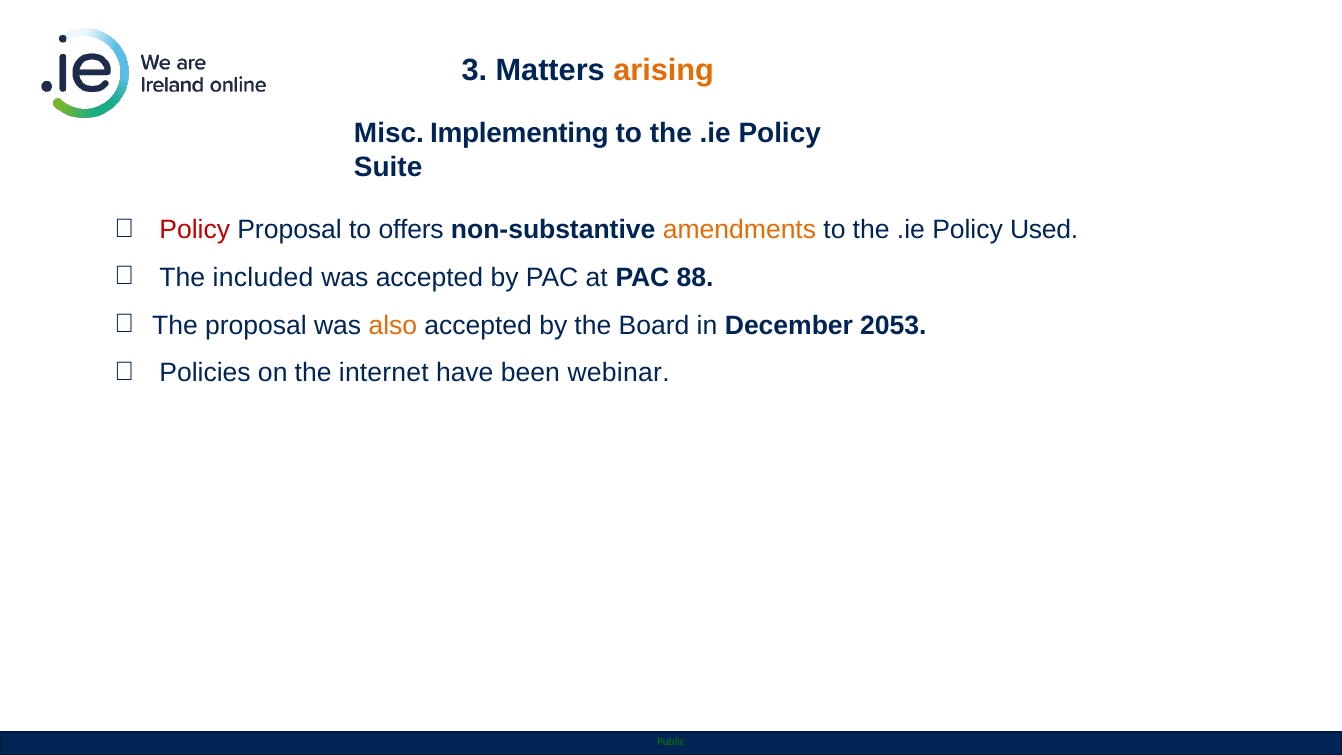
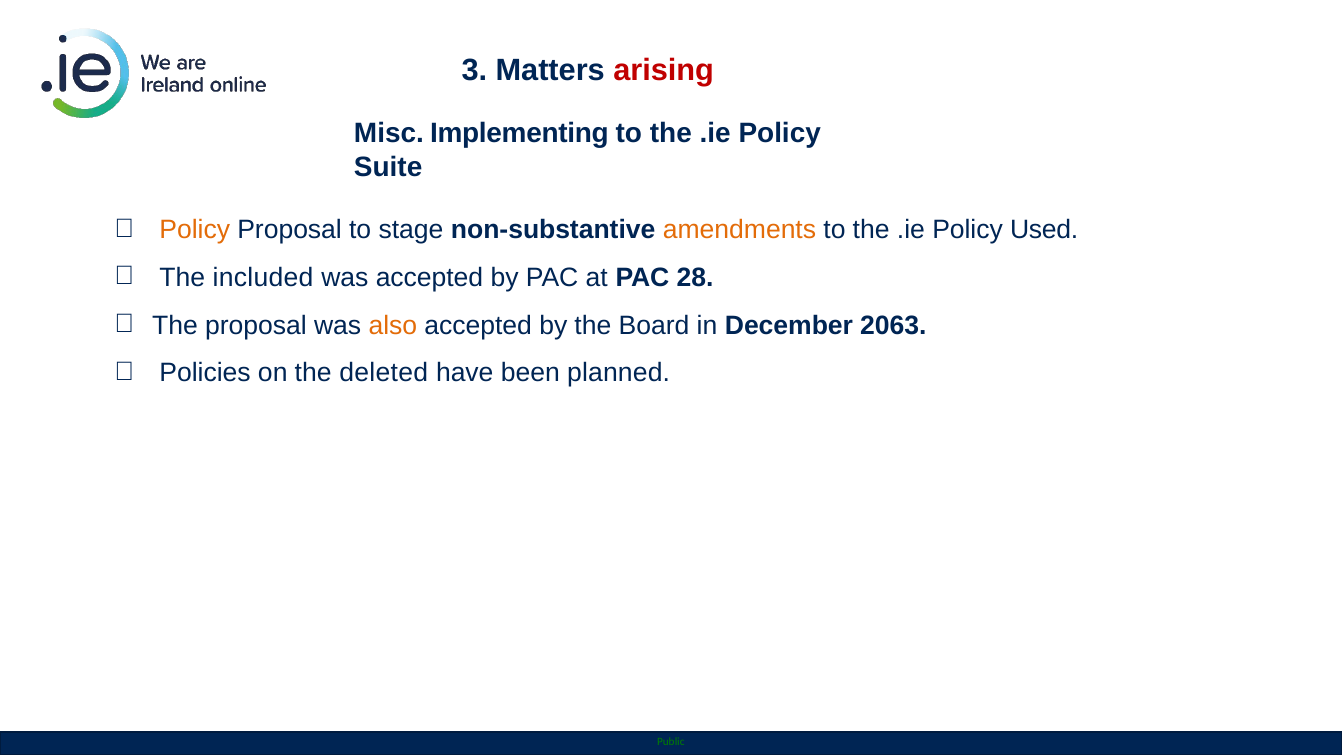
arising colour: orange -> red
Policy at (195, 230) colour: red -> orange
offers: offers -> stage
88: 88 -> 28
2053: 2053 -> 2063
internet: internet -> deleted
webinar: webinar -> planned
